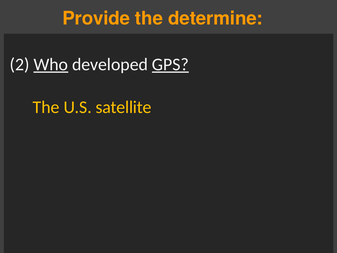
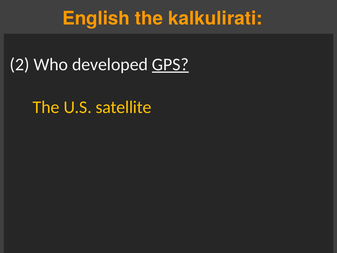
Provide: Provide -> English
determine: determine -> kalkulirati
Who underline: present -> none
